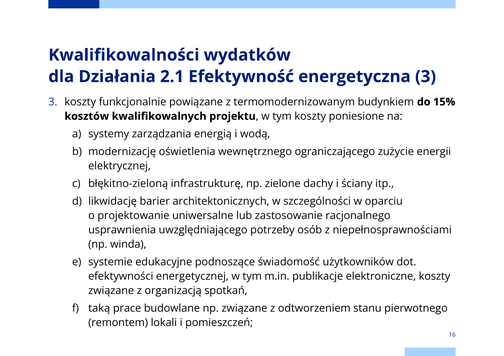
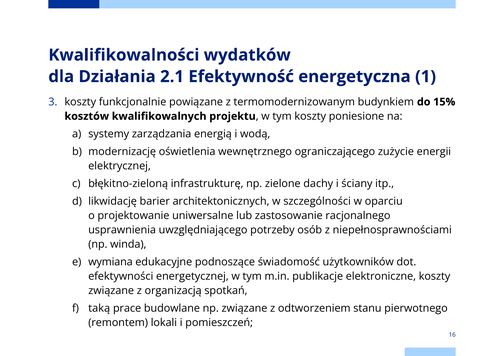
energetyczna 3: 3 -> 1
systemie: systemie -> wymiana
